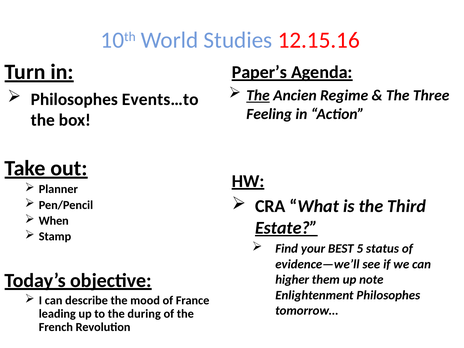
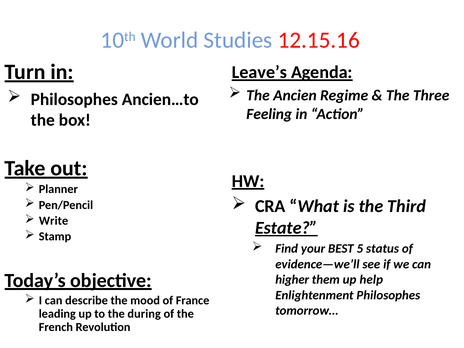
Paper’s: Paper’s -> Leave’s
The at (258, 95) underline: present -> none
Events…to: Events…to -> Ancien…to
When: When -> Write
note: note -> help
